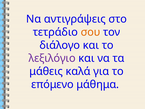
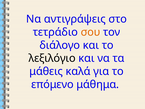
λεξιλόγιο colour: purple -> black
